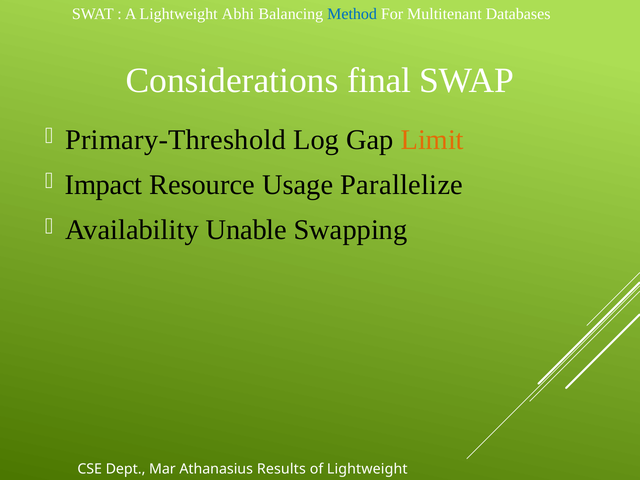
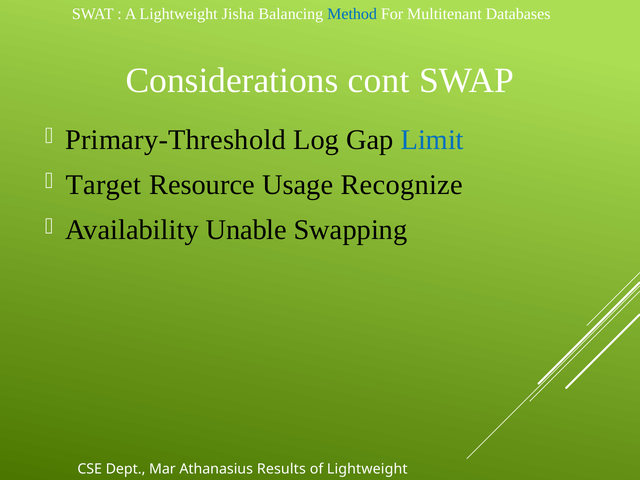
Abhi: Abhi -> Jisha
final: final -> cont
Limit colour: orange -> blue
Impact: Impact -> Target
Parallelize: Parallelize -> Recognize
